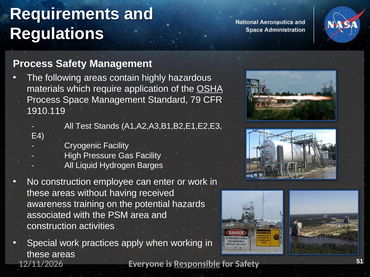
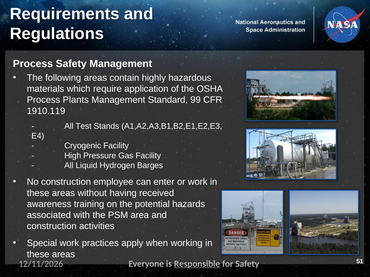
OSHA underline: present -> none
Space: Space -> Plants
79: 79 -> 99
